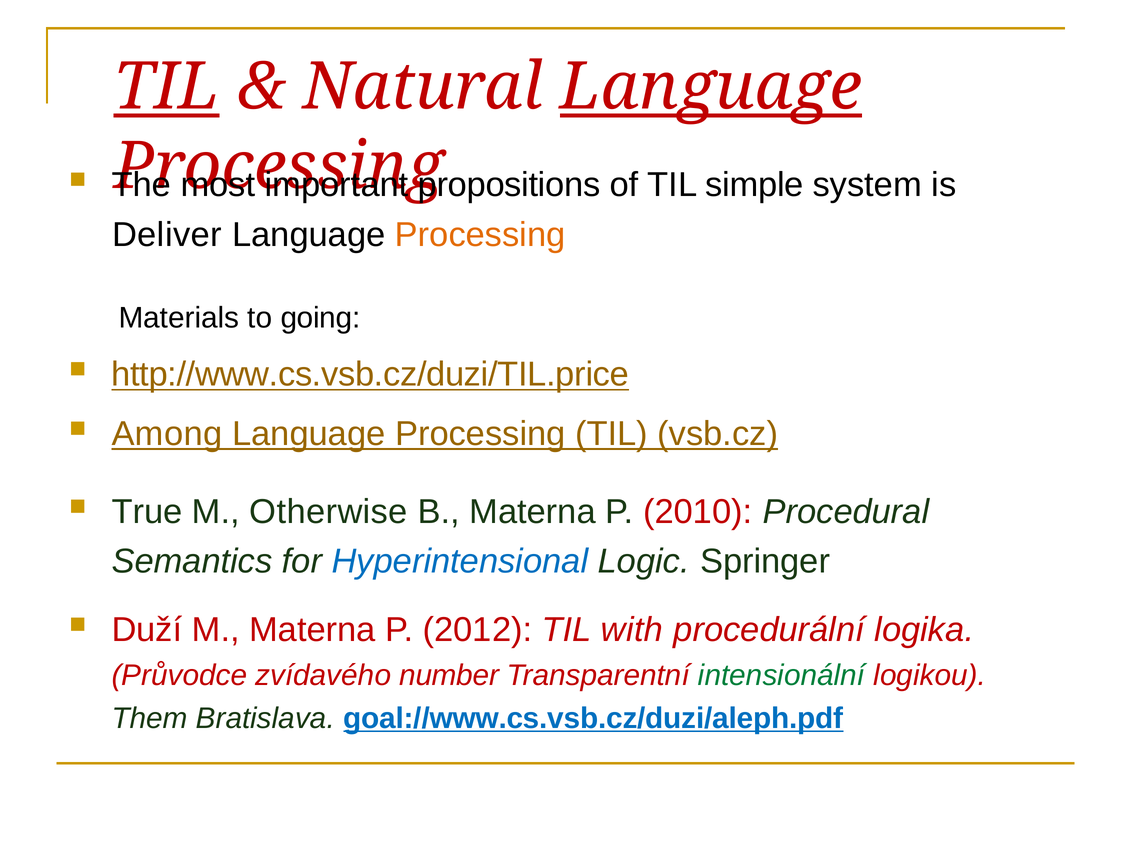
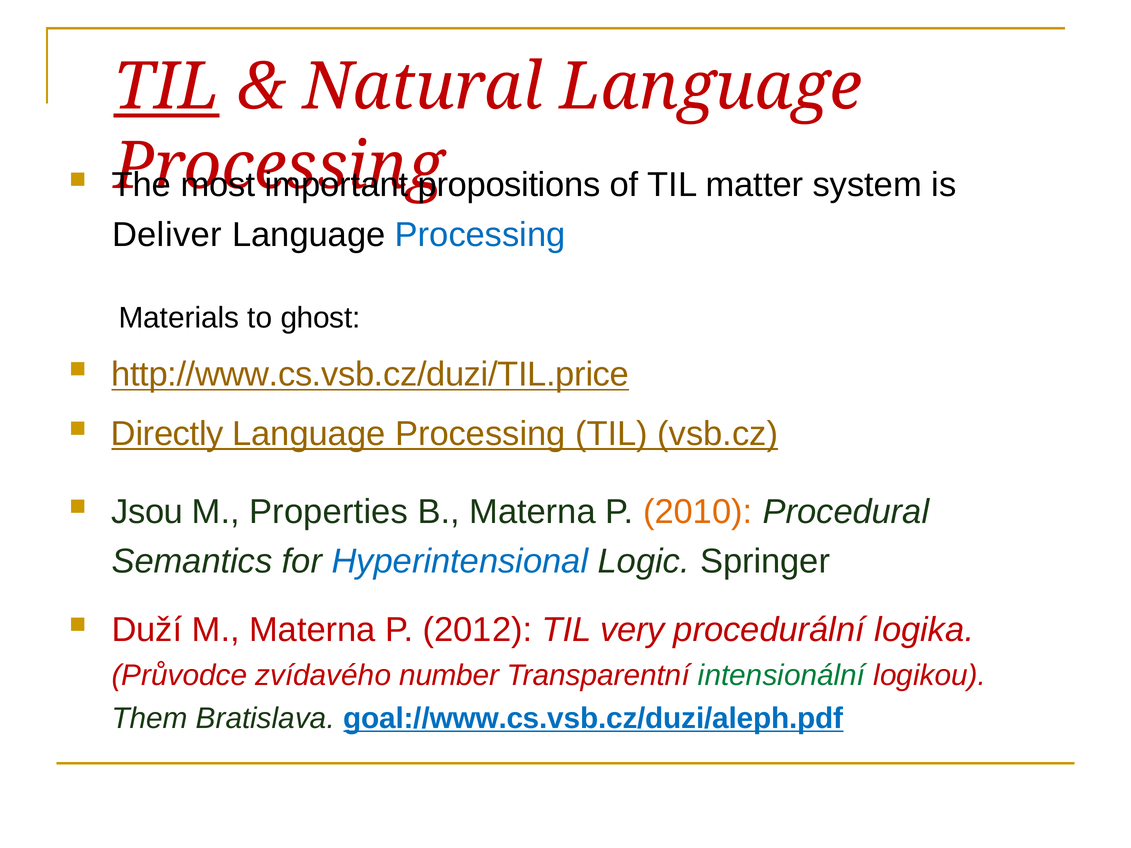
Language at (711, 87) underline: present -> none
simple: simple -> matter
Processing at (480, 235) colour: orange -> blue
going: going -> ghost
Among: Among -> Directly
True: True -> Jsou
Otherwise: Otherwise -> Properties
2010 colour: red -> orange
with: with -> very
